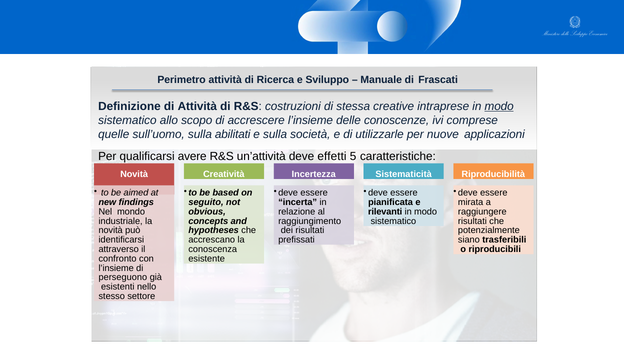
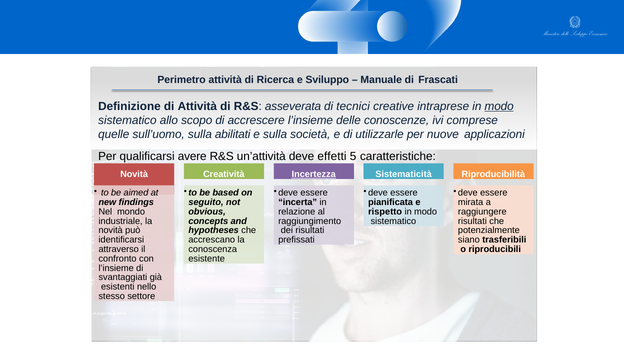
costruzioni: costruzioni -> asseverata
stessa: stessa -> tecnici
Incertezza underline: none -> present
rilevanti: rilevanti -> rispetto
perseguono: perseguono -> svantaggiati
